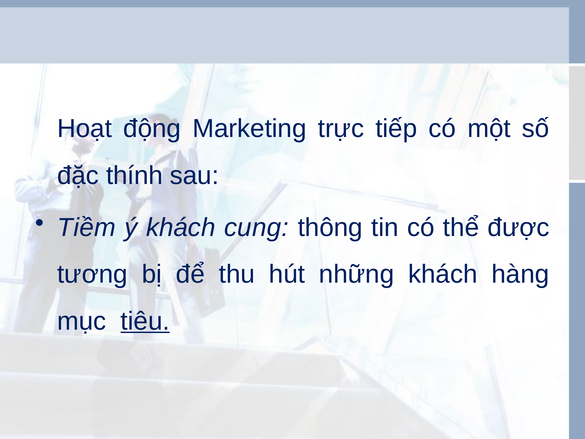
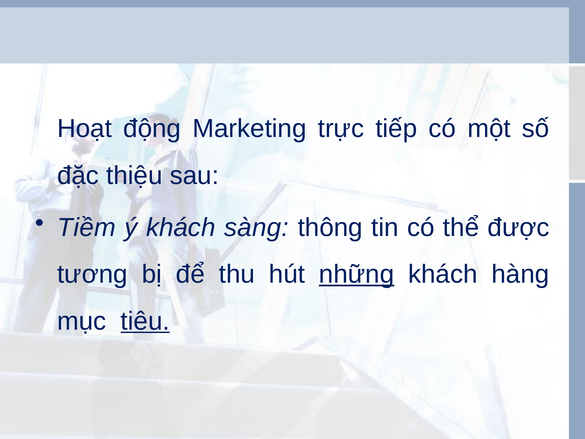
thính: thính -> thiệu
cung: cung -> sàng
những underline: none -> present
